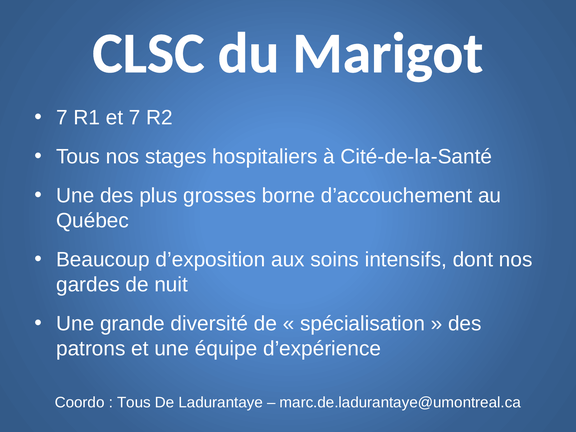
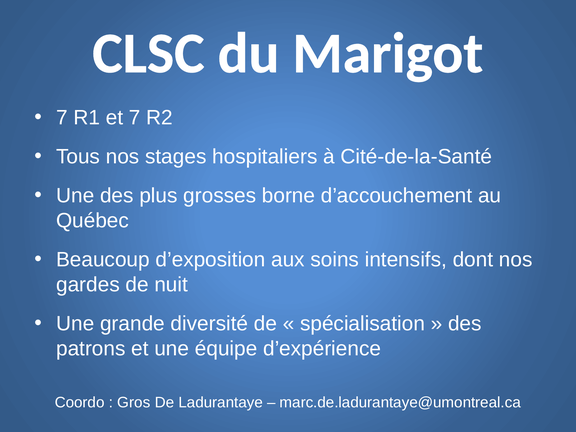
Tous at (134, 402): Tous -> Gros
